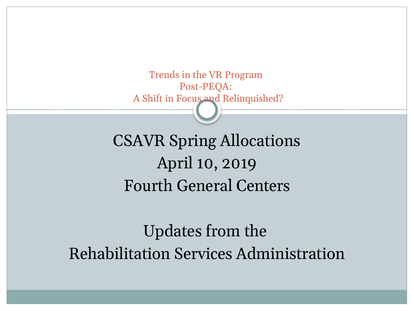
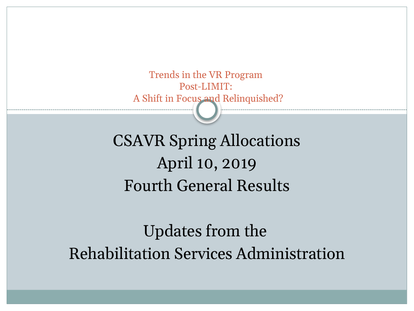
Post-PEQA: Post-PEQA -> Post-LIMIT
Centers: Centers -> Results
